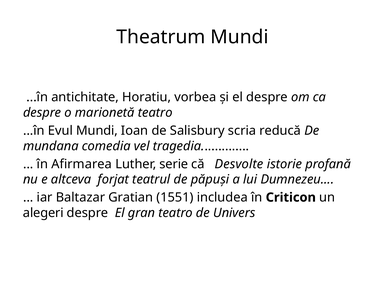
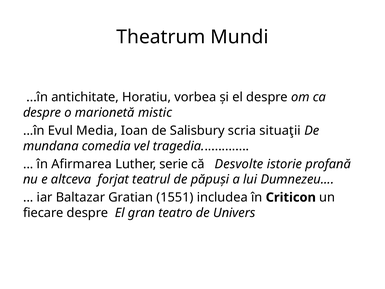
marionetă teatro: teatro -> mistic
Evul Mundi: Mundi -> Media
reducă: reducă -> situaţii
alegeri: alegeri -> fiecare
